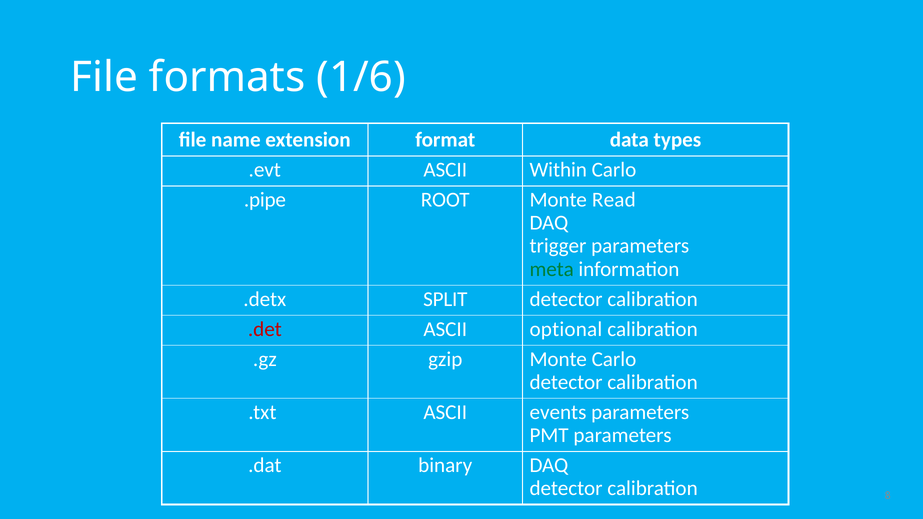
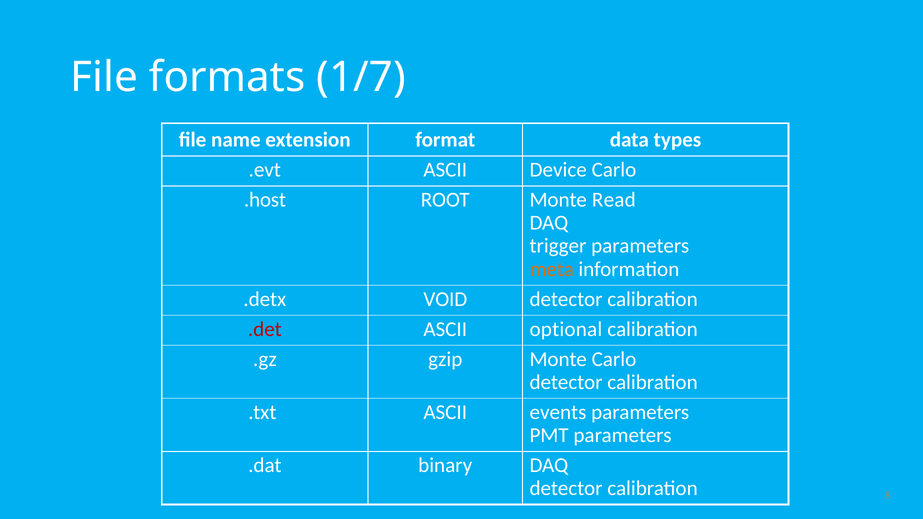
1/6: 1/6 -> 1/7
Within: Within -> Device
.pipe: .pipe -> .host
meta colour: green -> orange
SPLIT: SPLIT -> VOID
